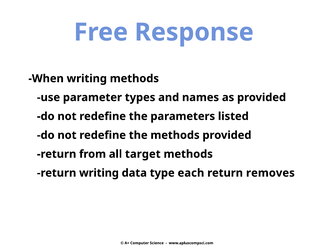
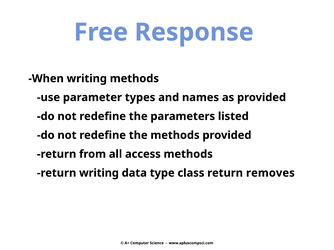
target: target -> access
each: each -> class
